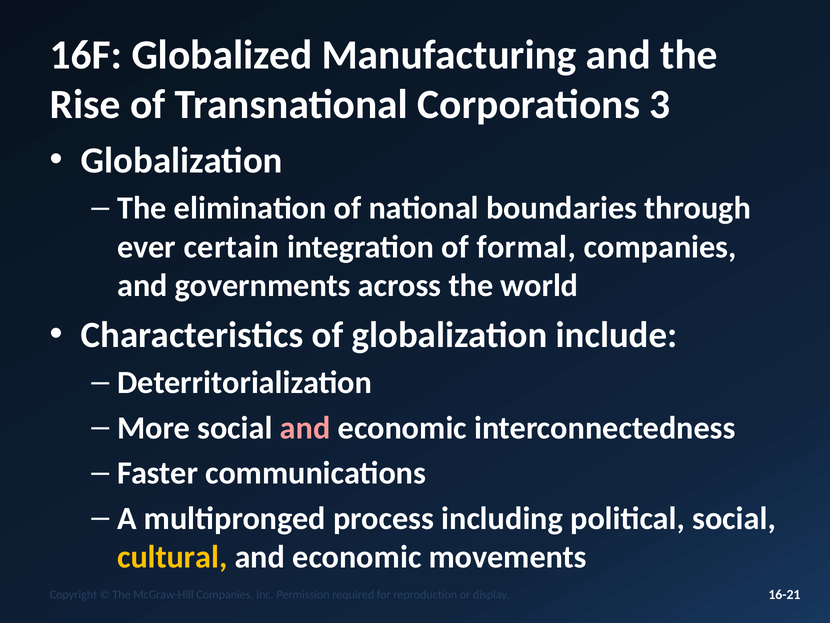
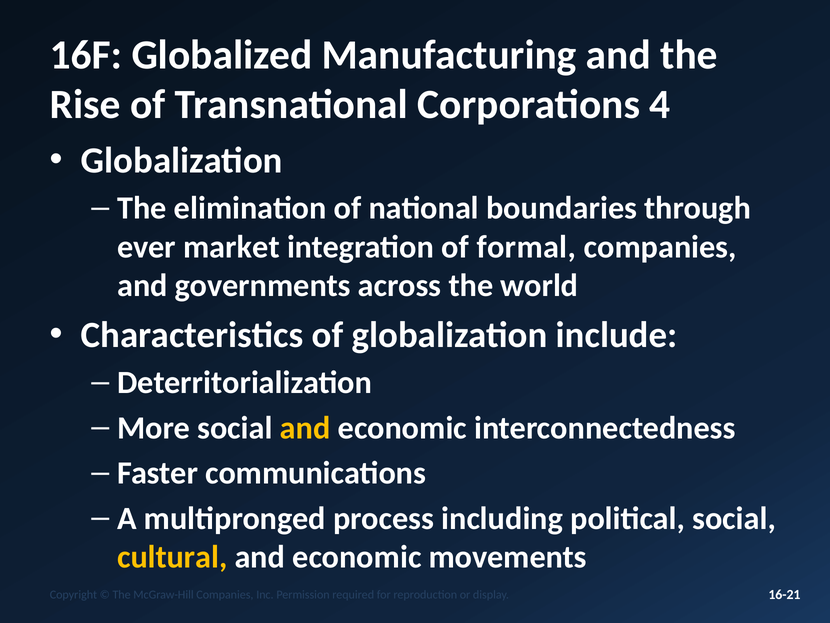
3: 3 -> 4
certain: certain -> market
and at (305, 428) colour: pink -> yellow
